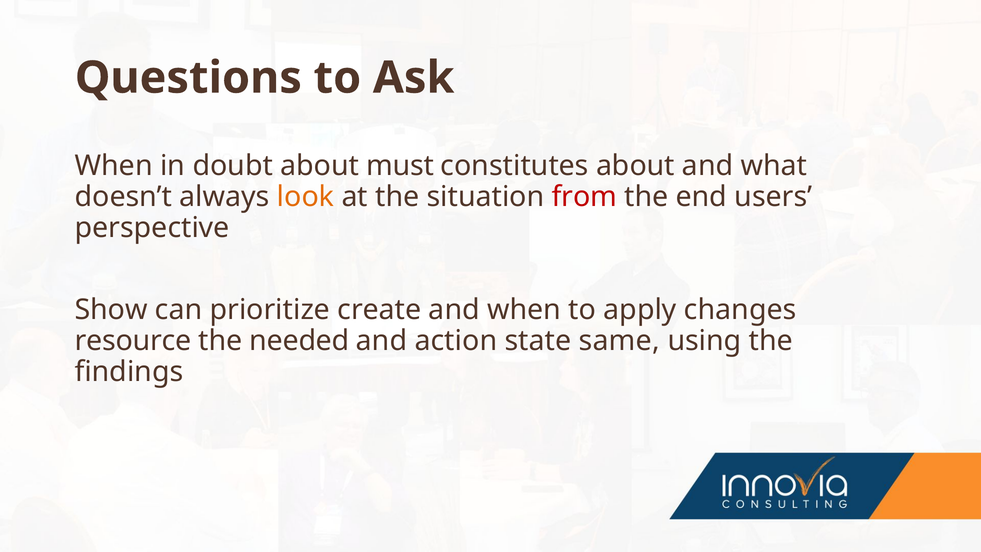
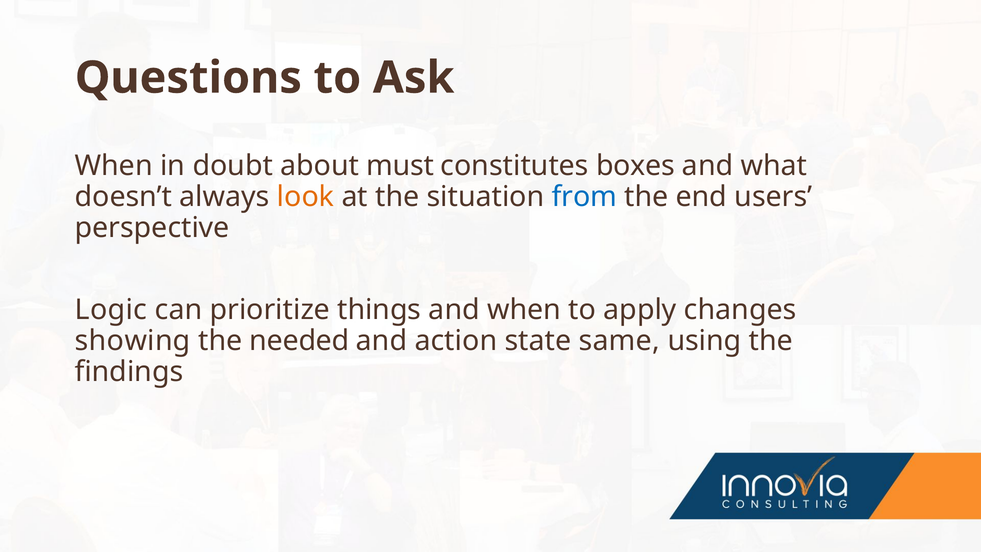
constitutes about: about -> boxes
from colour: red -> blue
Show: Show -> Logic
create: create -> things
resource: resource -> showing
